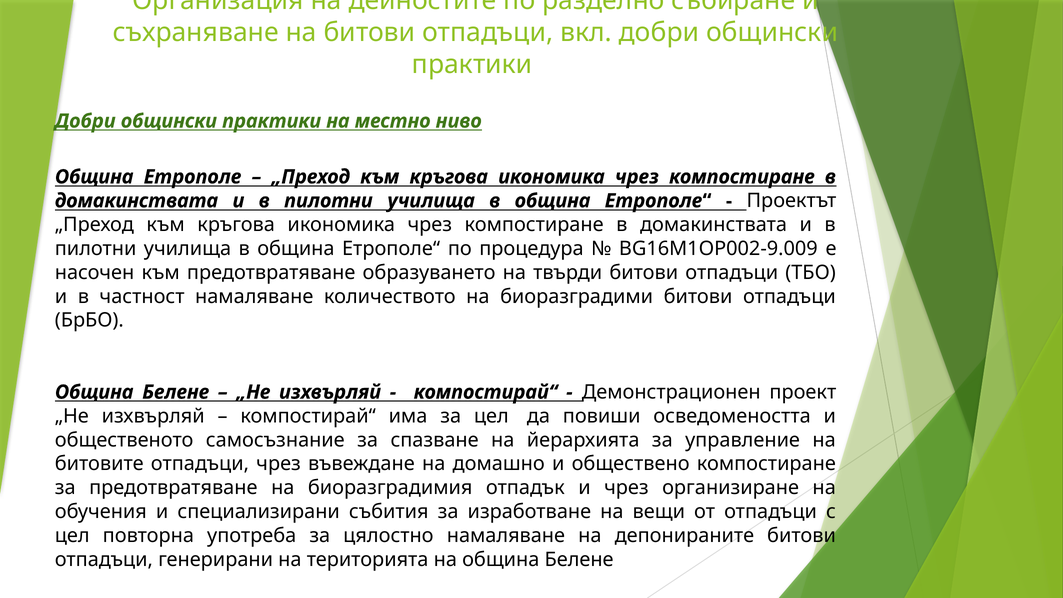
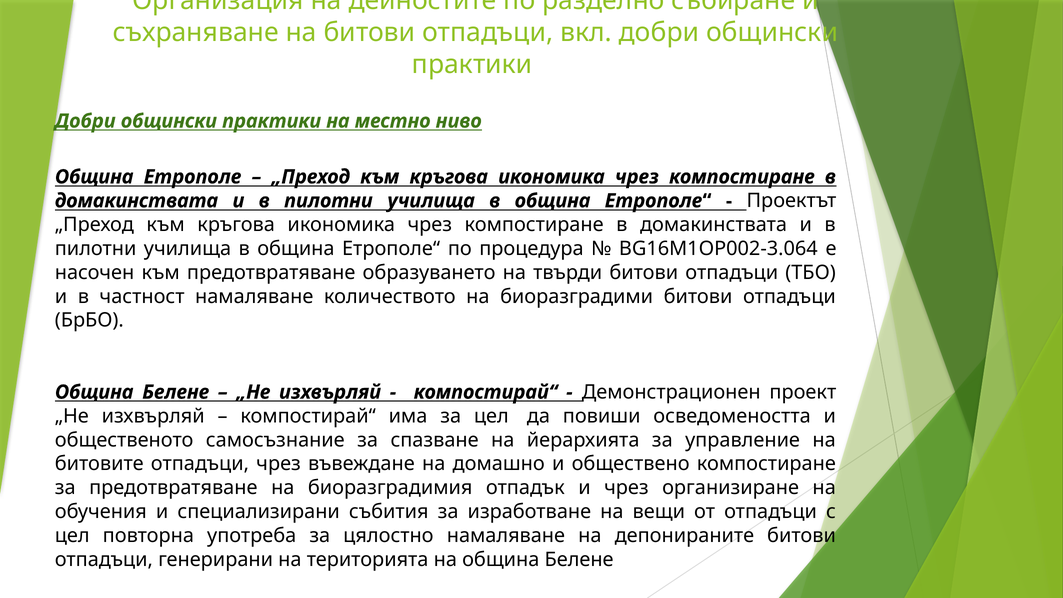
BG16M1OP002-9.009: BG16M1OP002-9.009 -> BG16M1OP002-3.064
